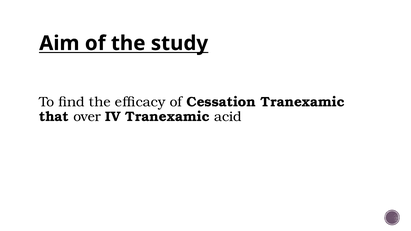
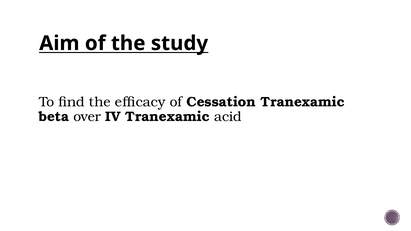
that: that -> beta
